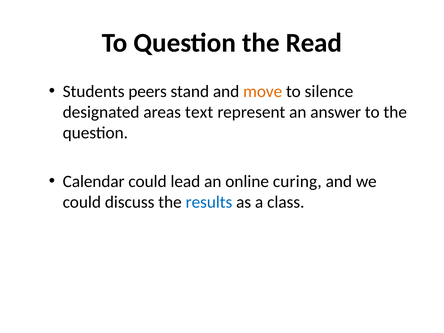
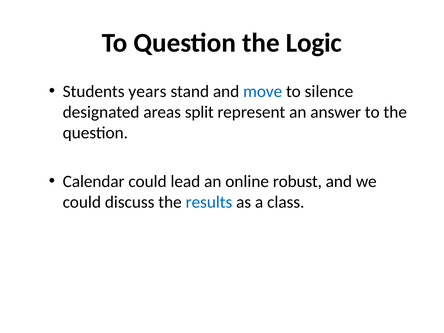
Read: Read -> Logic
peers: peers -> years
move colour: orange -> blue
text: text -> split
curing: curing -> robust
